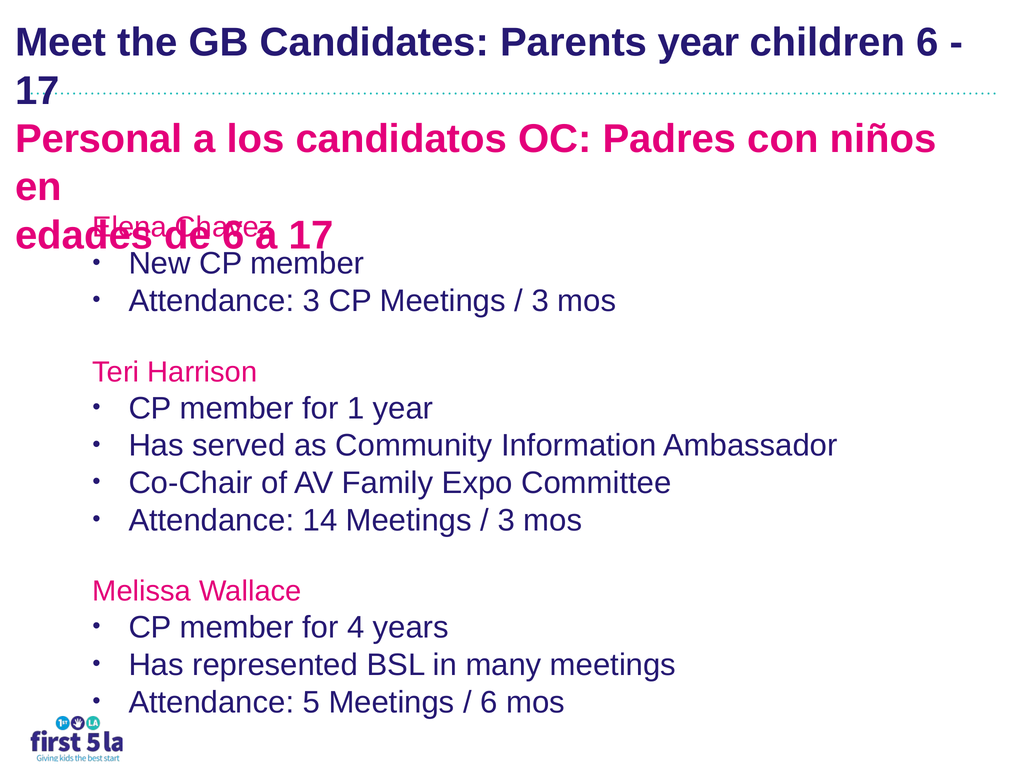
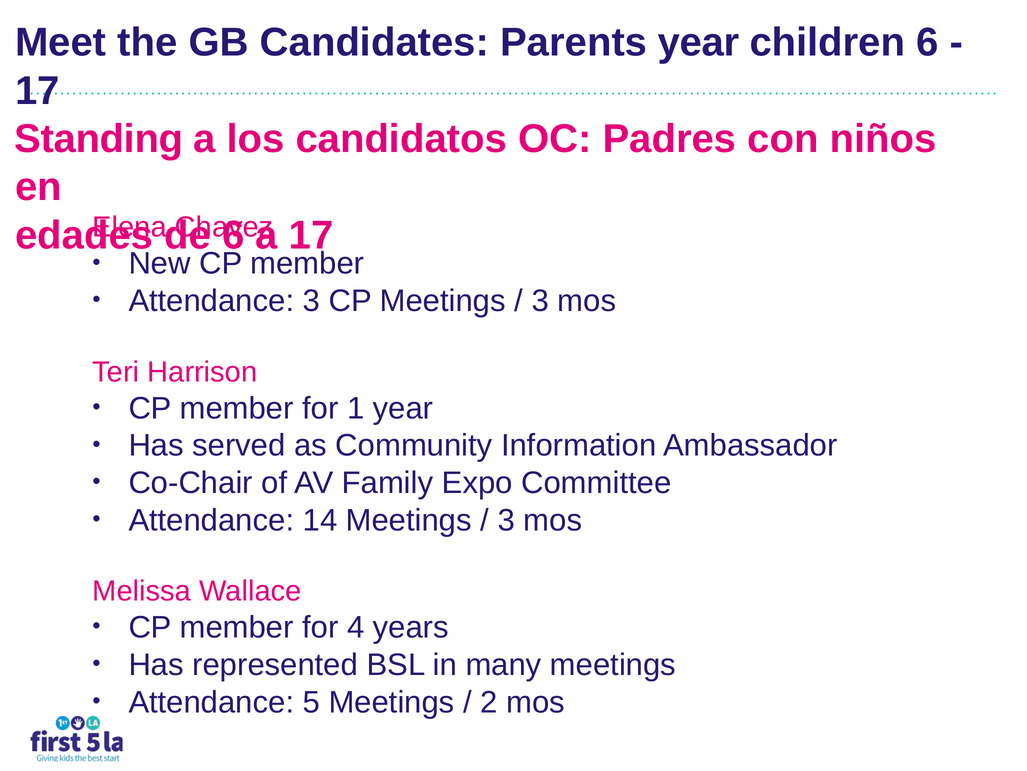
Personal: Personal -> Standing
6 at (489, 702): 6 -> 2
